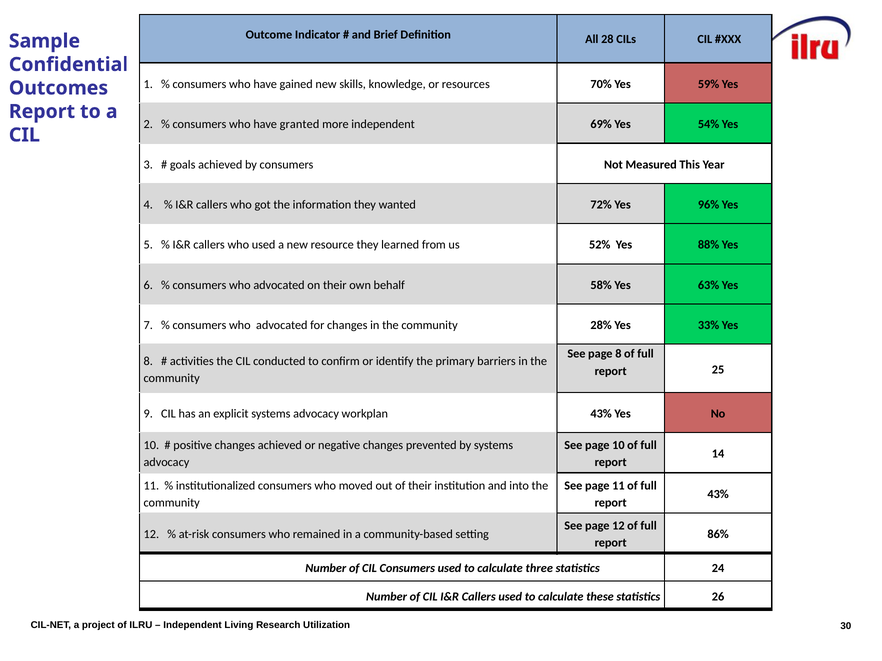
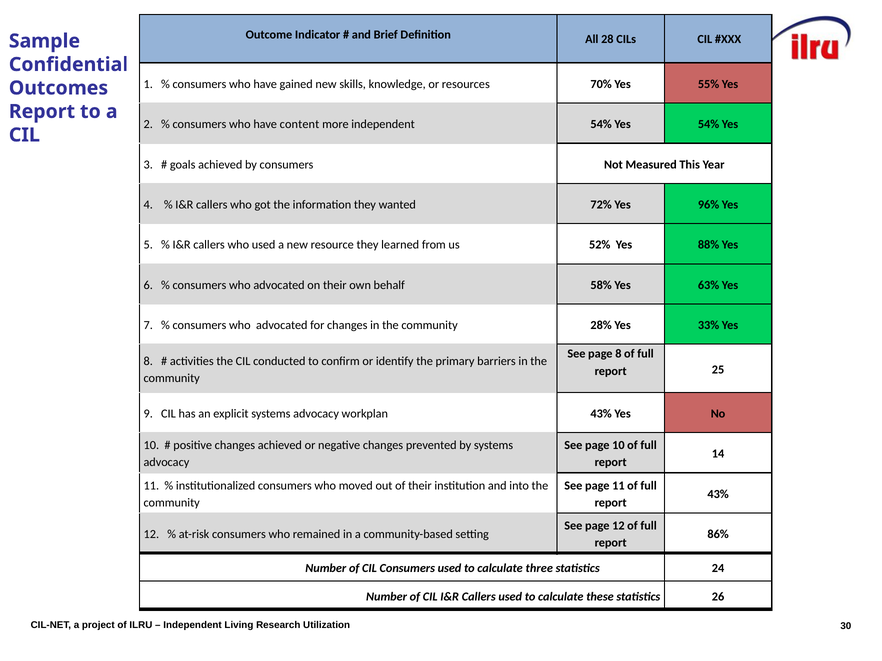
59%: 59% -> 55%
granted: granted -> content
independent 69%: 69% -> 54%
